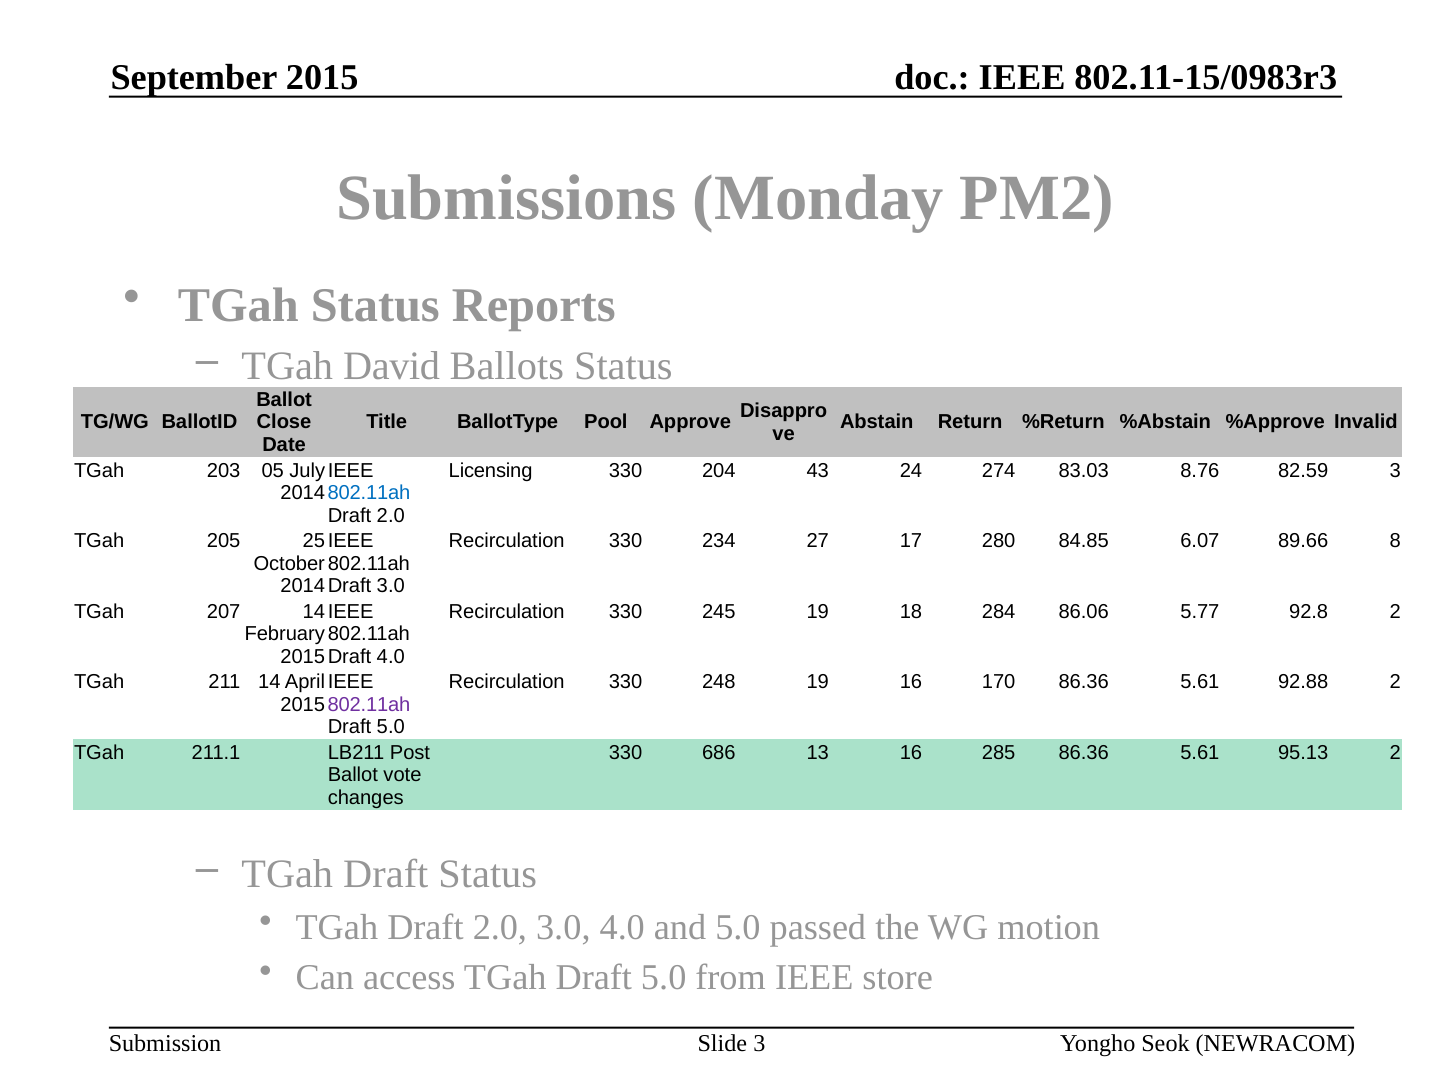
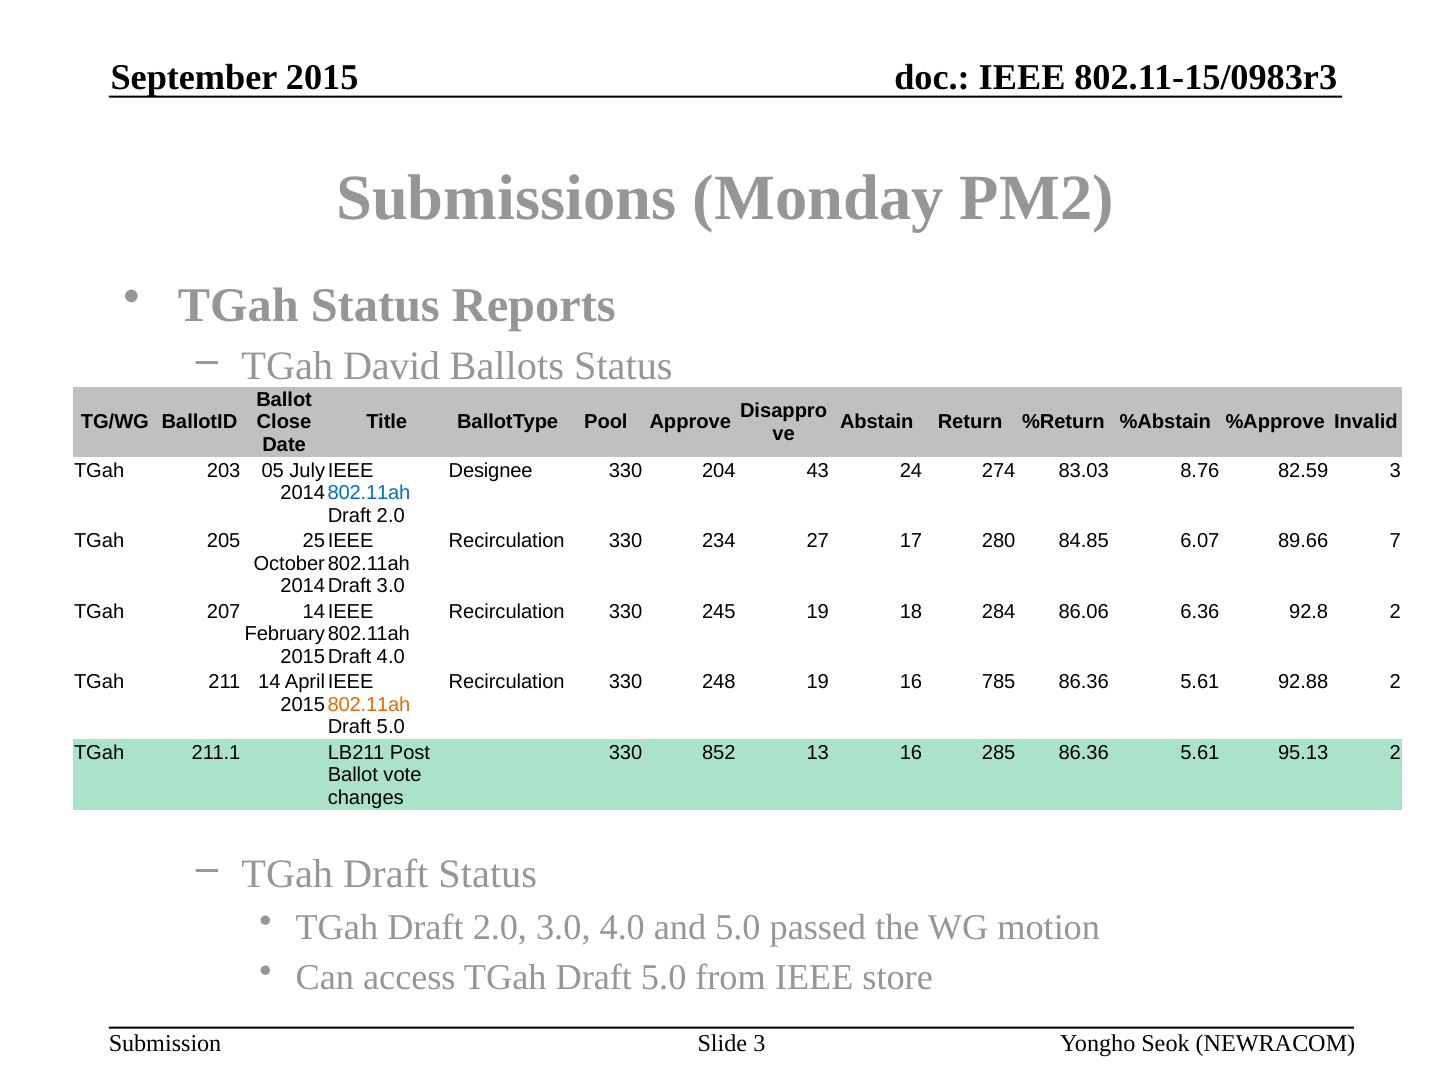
Licensing: Licensing -> Designee
8: 8 -> 7
5.77: 5.77 -> 6.36
170: 170 -> 785
802.11ah at (369, 705) colour: purple -> orange
686: 686 -> 852
